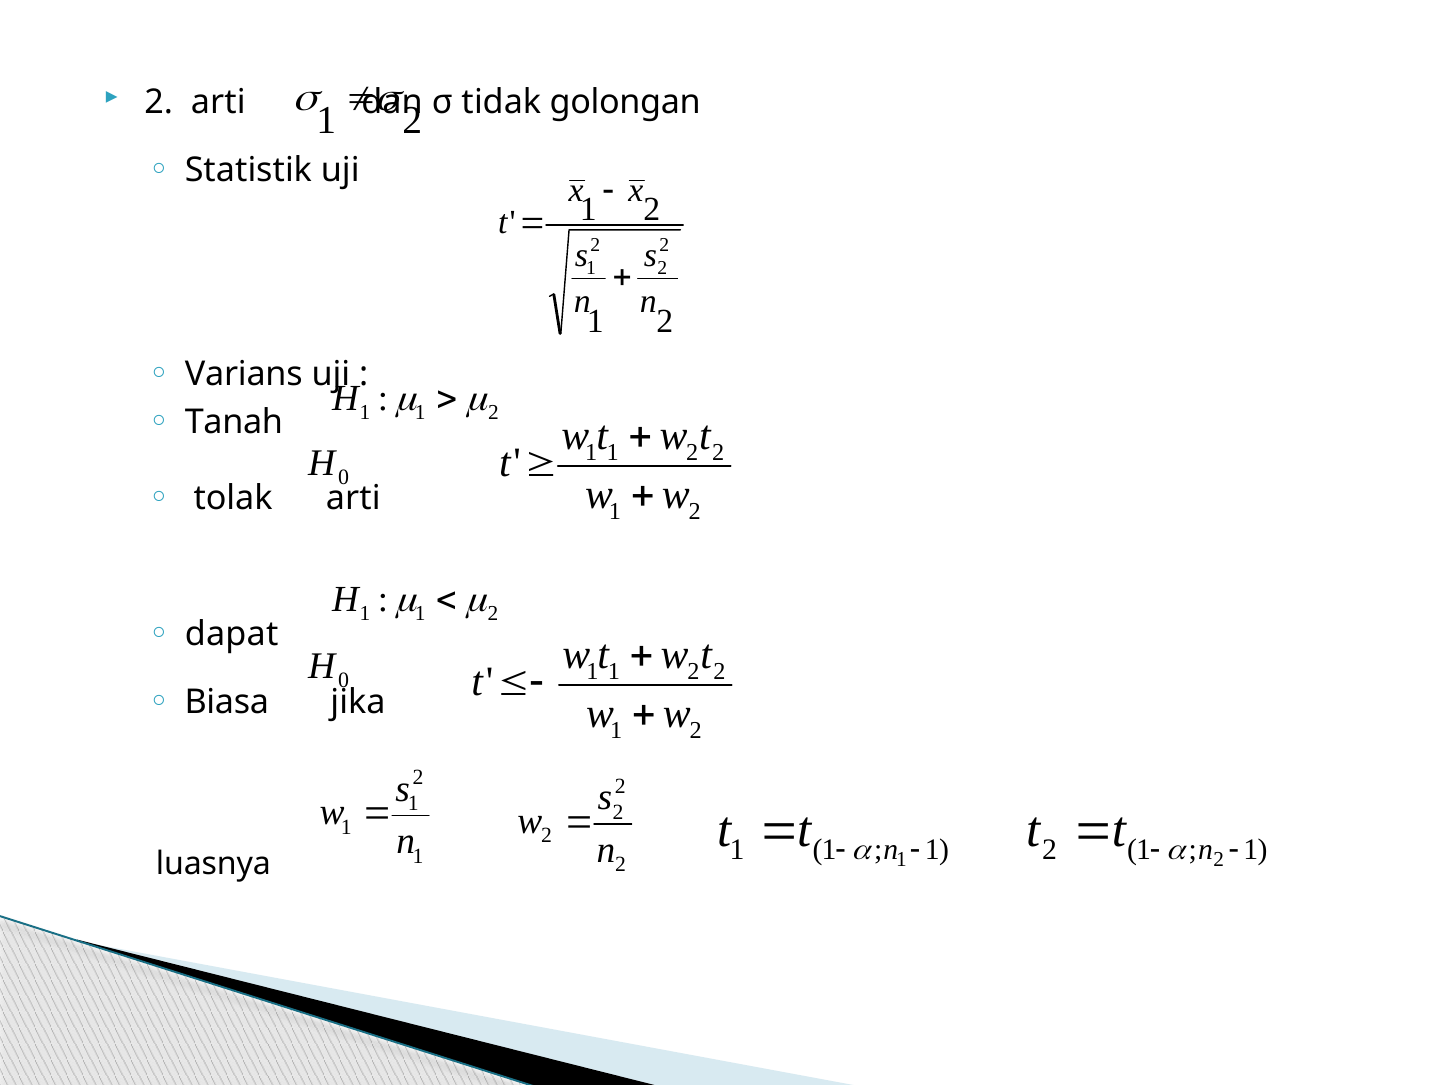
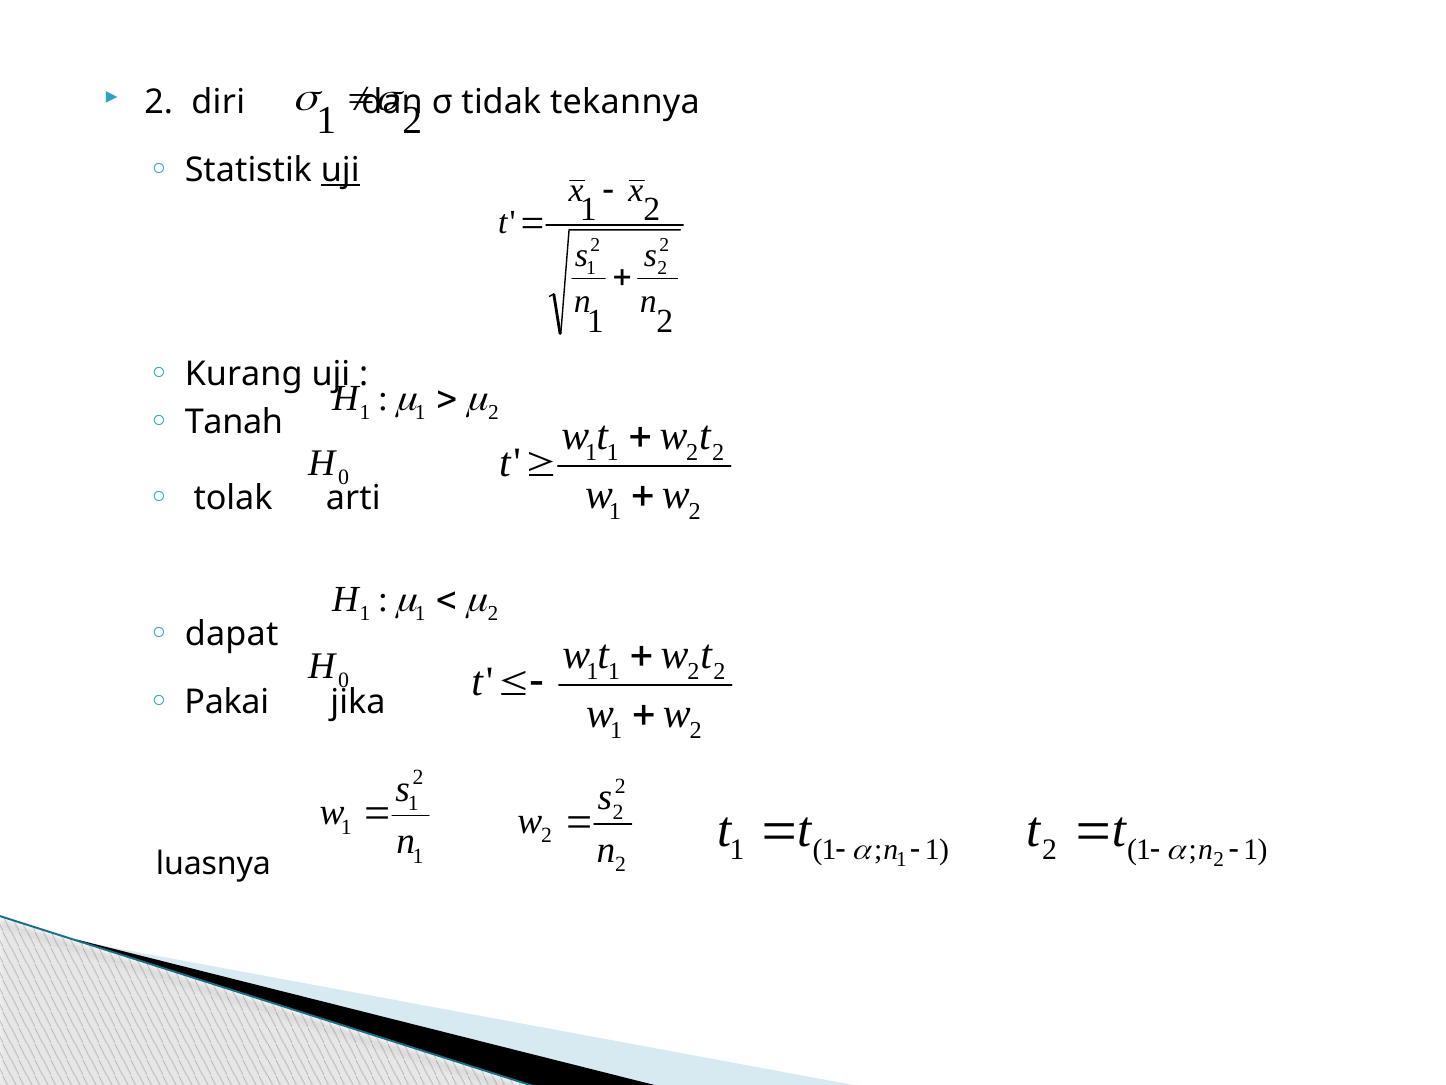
2 arti: arti -> diri
golongan: golongan -> tekannya
uji at (340, 170) underline: none -> present
Varians: Varians -> Kurang
Biasa: Biasa -> Pakai
